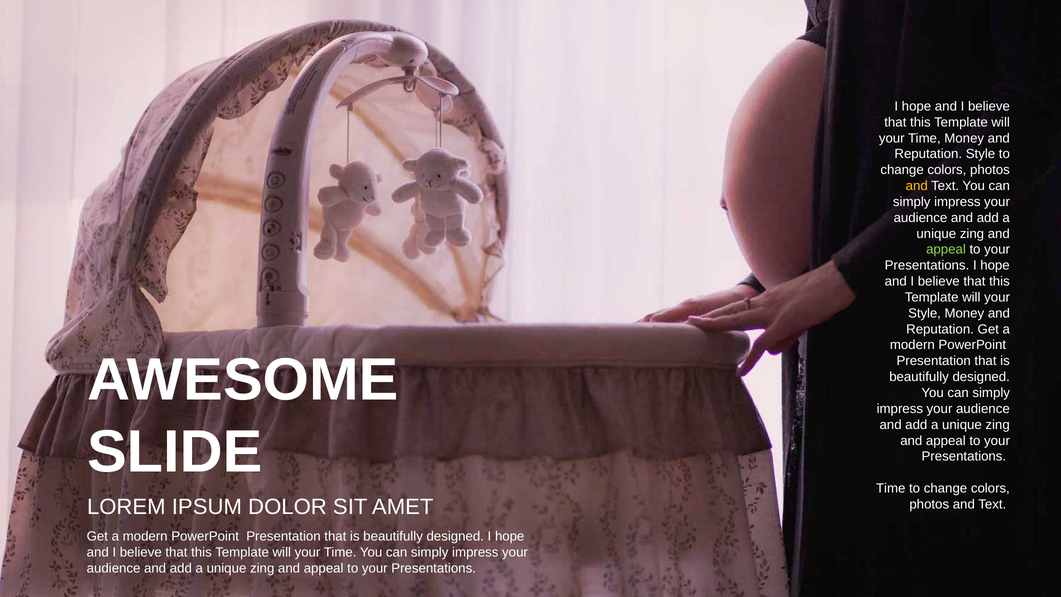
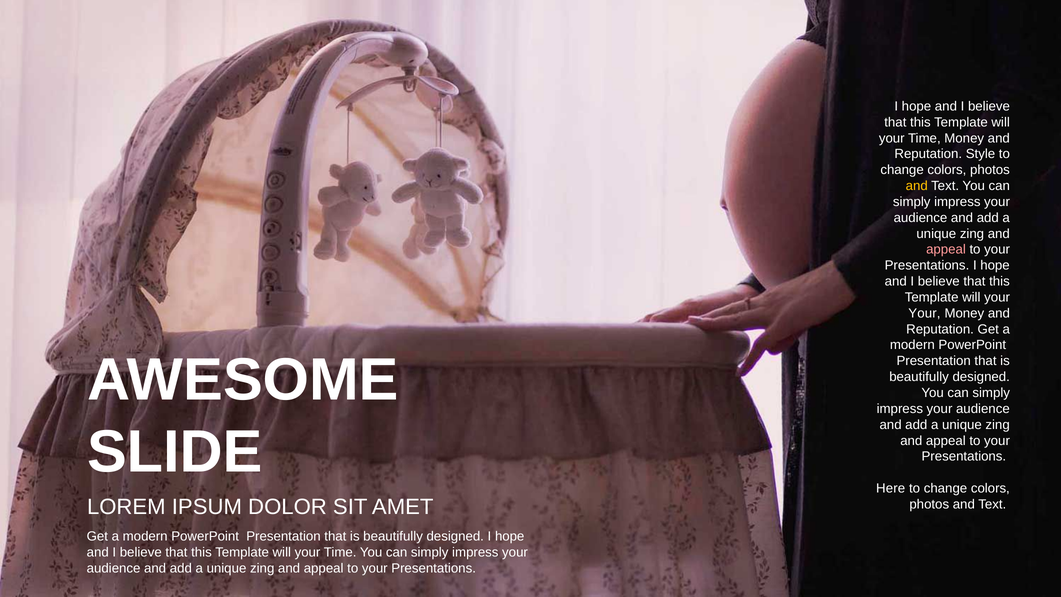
appeal at (946, 250) colour: light green -> pink
Style at (925, 313): Style -> Your
Time at (891, 488): Time -> Here
